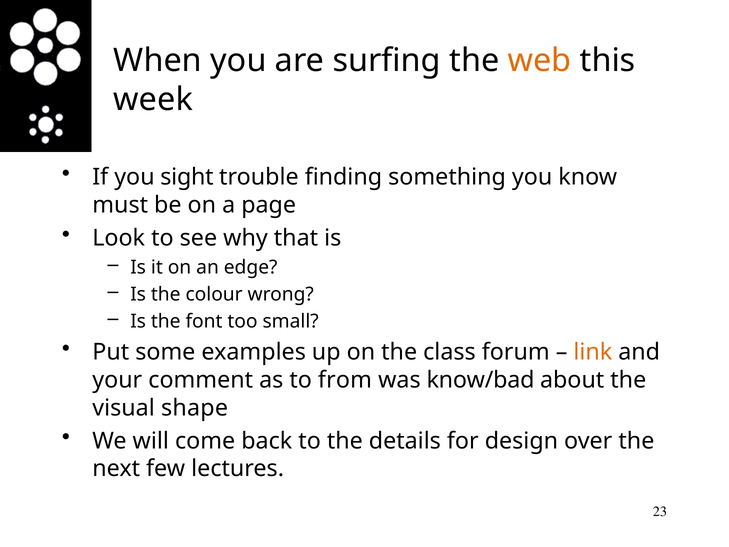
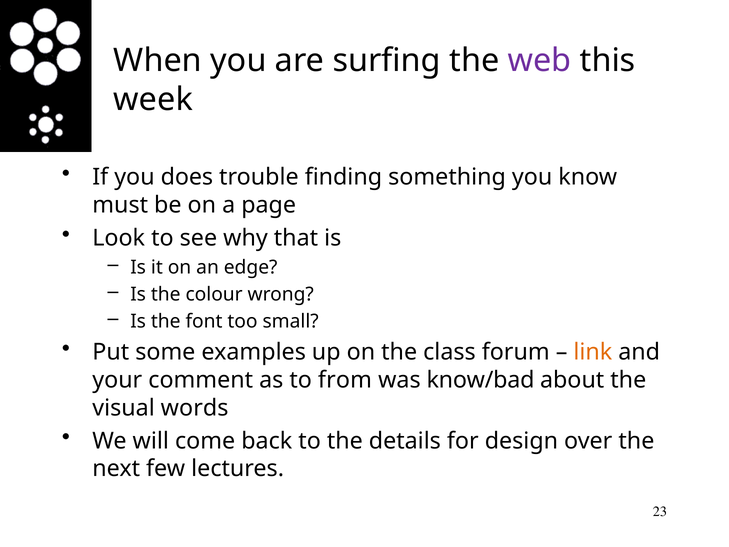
web colour: orange -> purple
sight: sight -> does
shape: shape -> words
